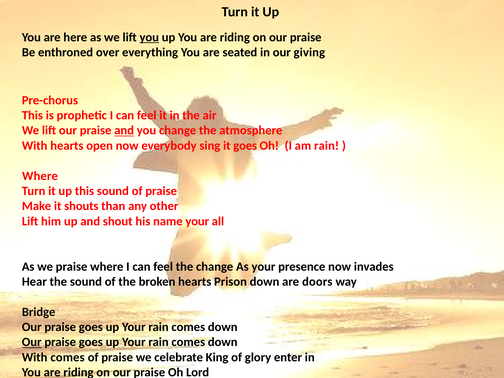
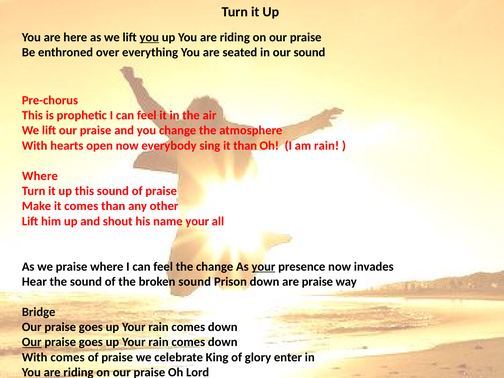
our giving: giving -> sound
and at (124, 130) underline: present -> none
it goes: goes -> than
it shouts: shouts -> comes
your at (263, 267) underline: none -> present
broken hearts: hearts -> sound
are doors: doors -> praise
